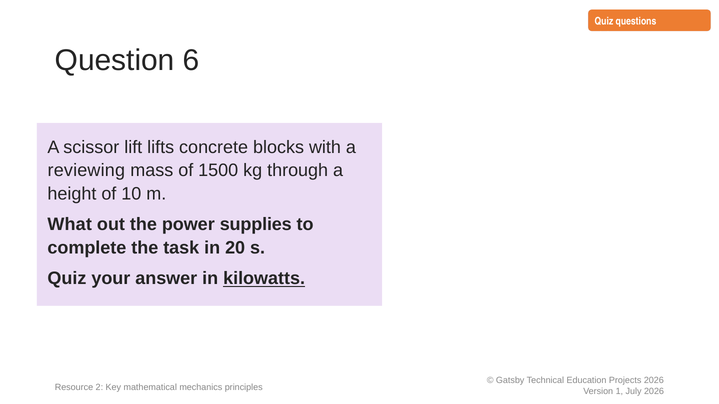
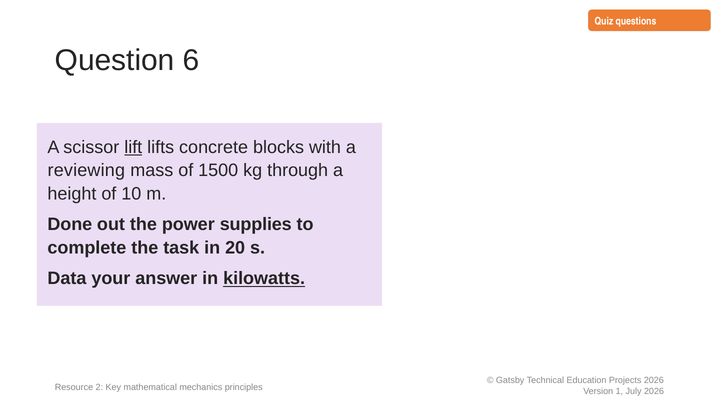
lift underline: none -> present
What: What -> Done
Quiz at (67, 279): Quiz -> Data
